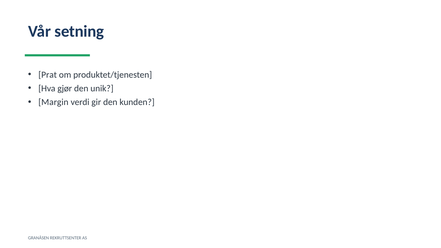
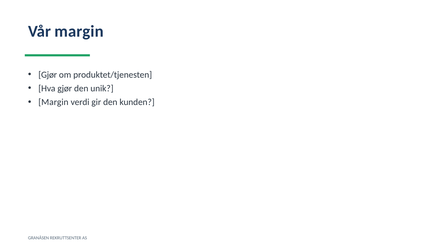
Vår setning: setning -> margin
Prat at (48, 75): Prat -> Gjør
